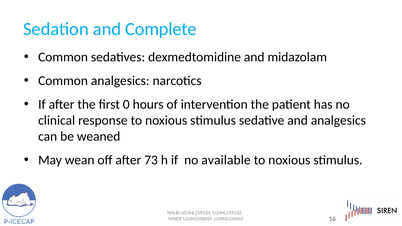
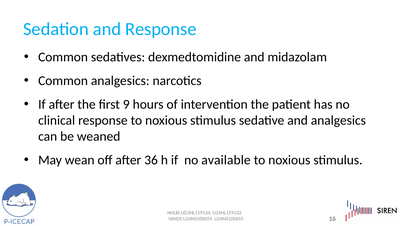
and Complete: Complete -> Response
0: 0 -> 9
73: 73 -> 36
